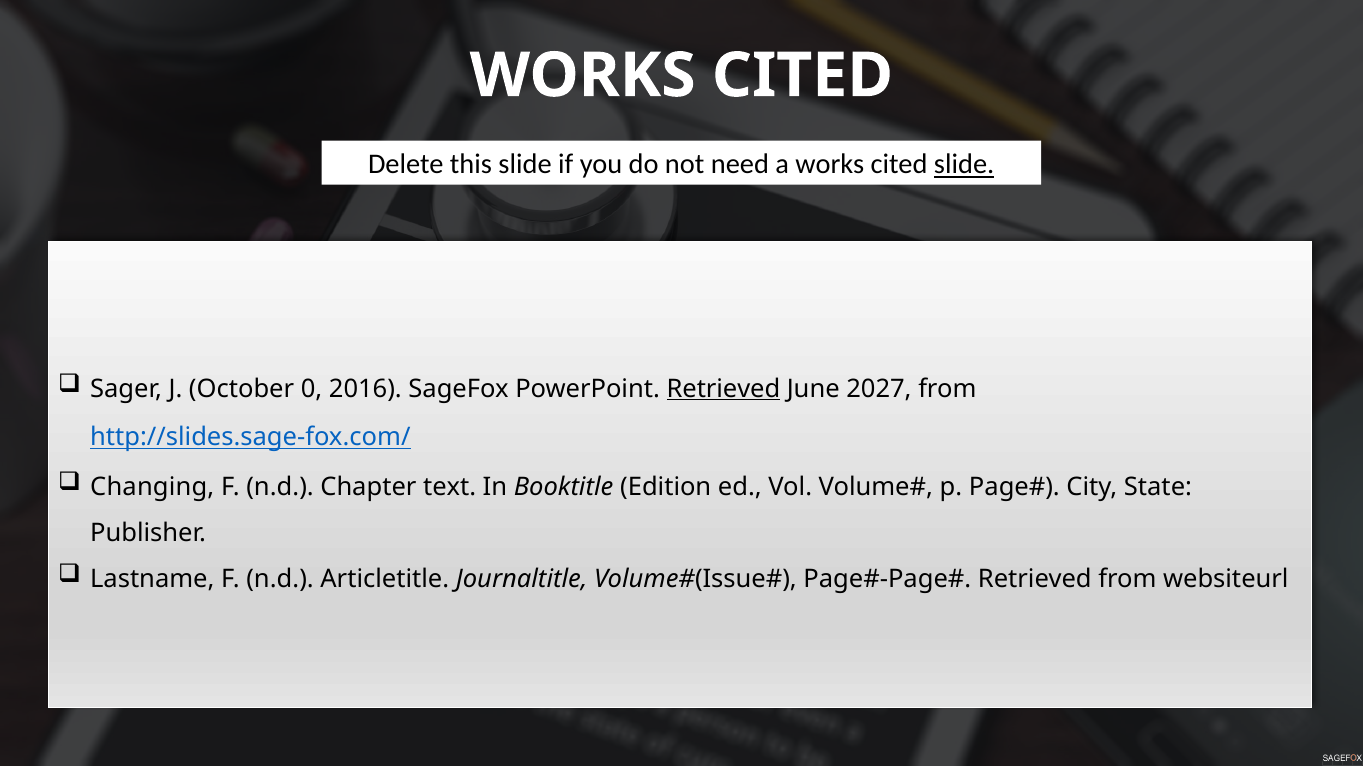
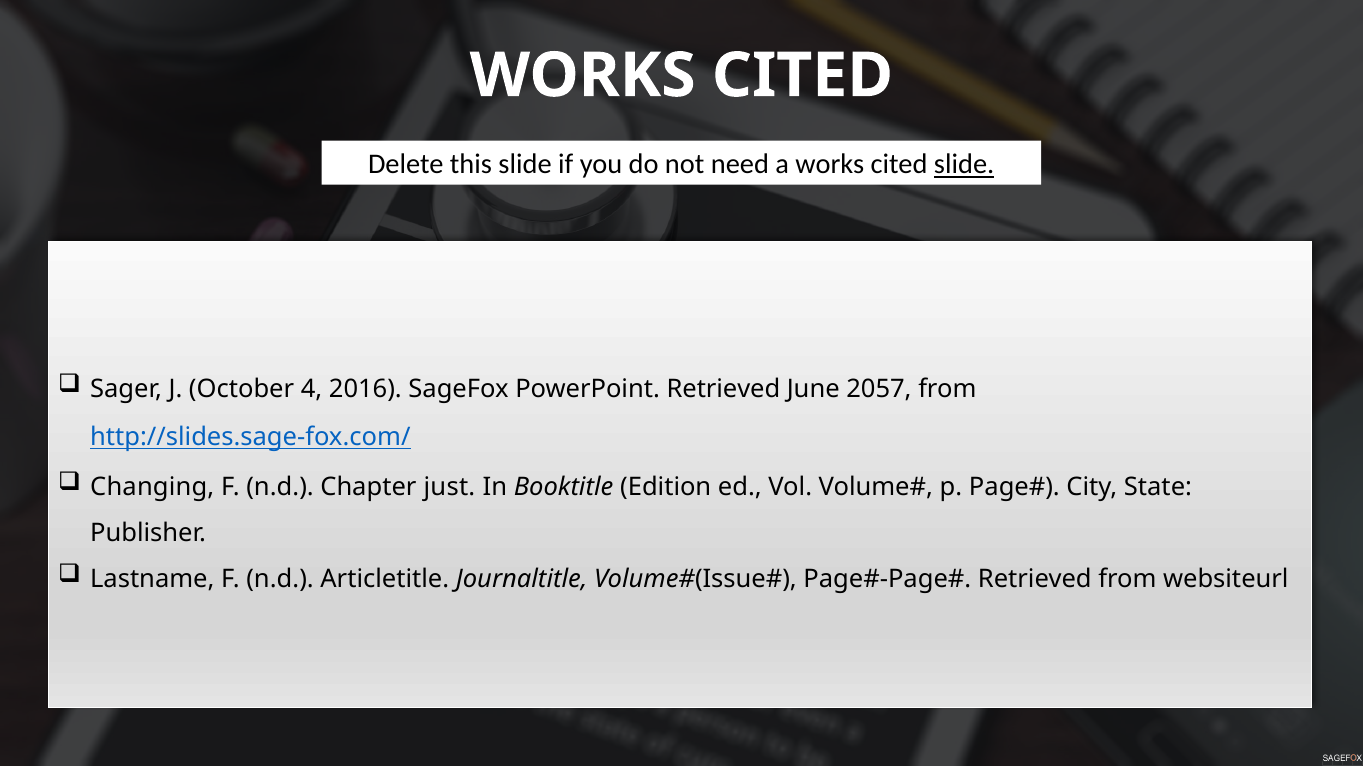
0: 0 -> 4
Retrieved at (723, 389) underline: present -> none
2027: 2027 -> 2057
text: text -> just
